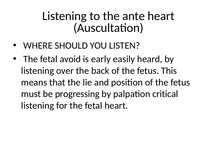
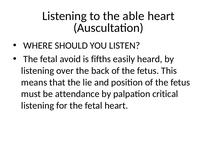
ante: ante -> able
early: early -> fifths
progressing: progressing -> attendance
